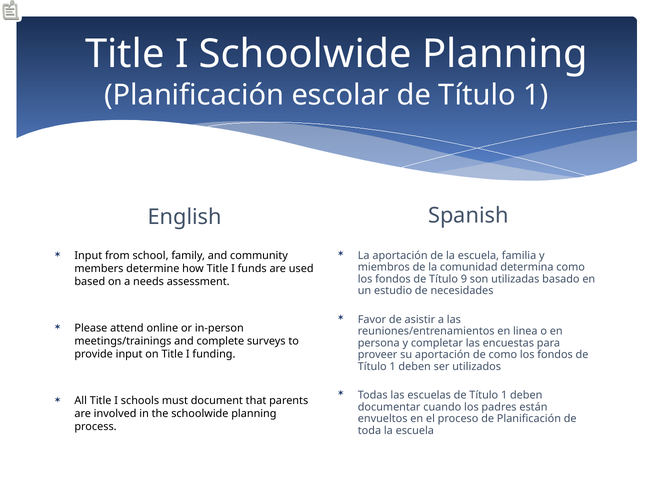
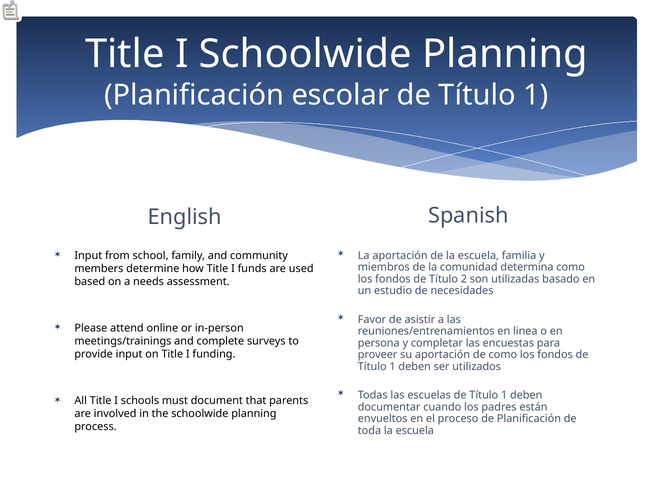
9: 9 -> 2
